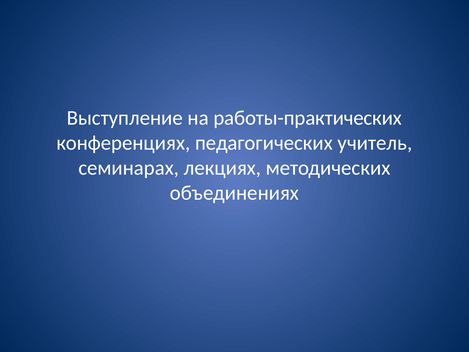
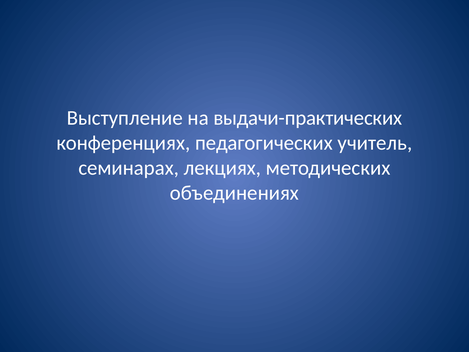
работы-практических: работы-практических -> выдачи-практических
